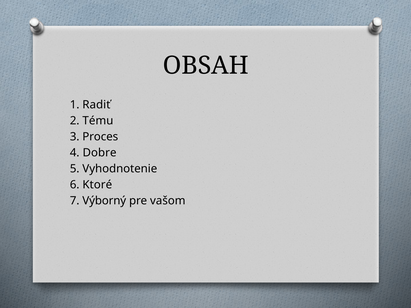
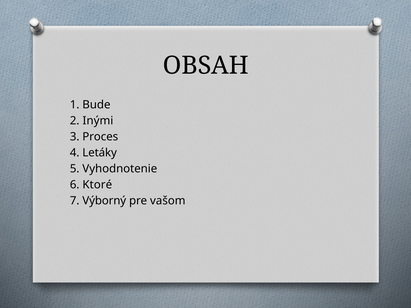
Radiť: Radiť -> Bude
Tému: Tému -> Inými
Dobre: Dobre -> Letáky
